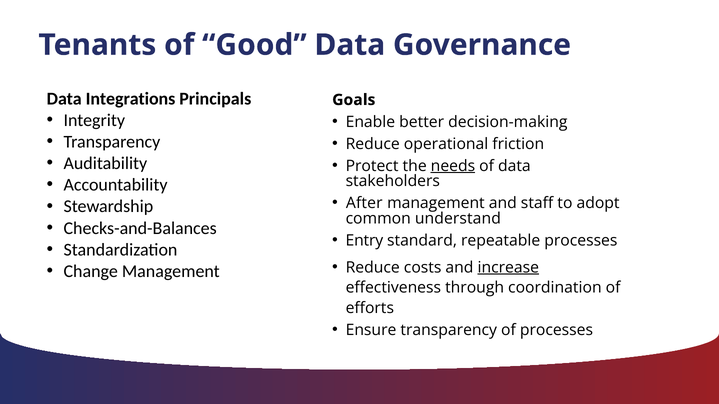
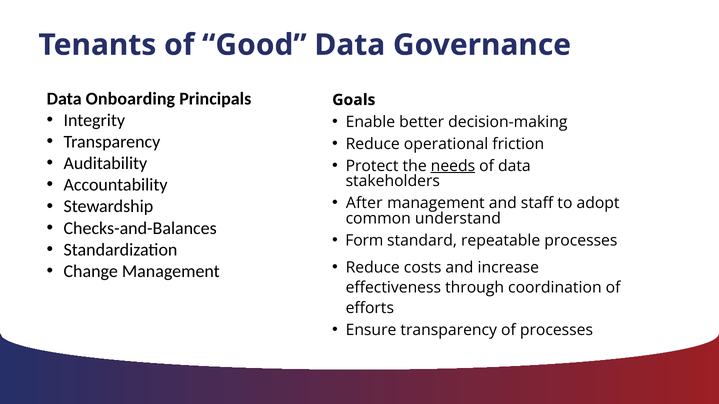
Integrations: Integrations -> Onboarding
Entry: Entry -> Form
increase underline: present -> none
